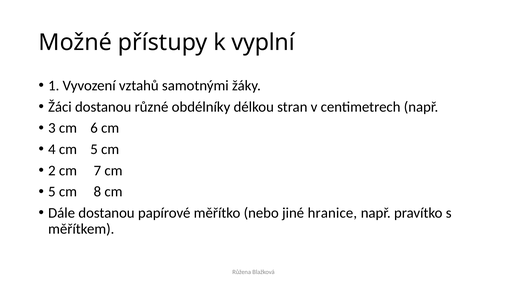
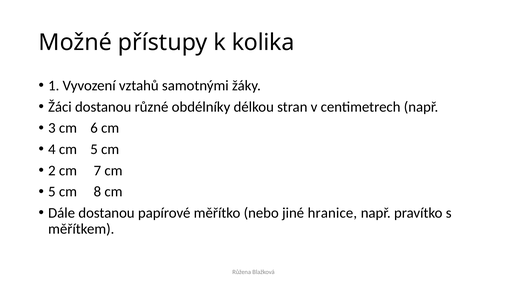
vyplní: vyplní -> kolika
